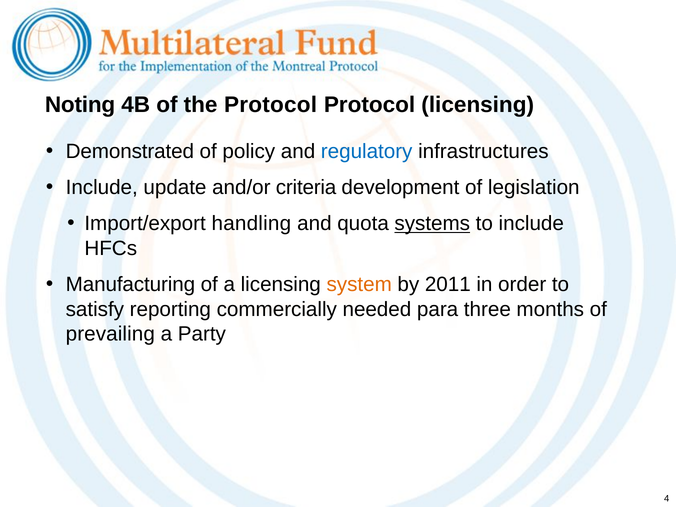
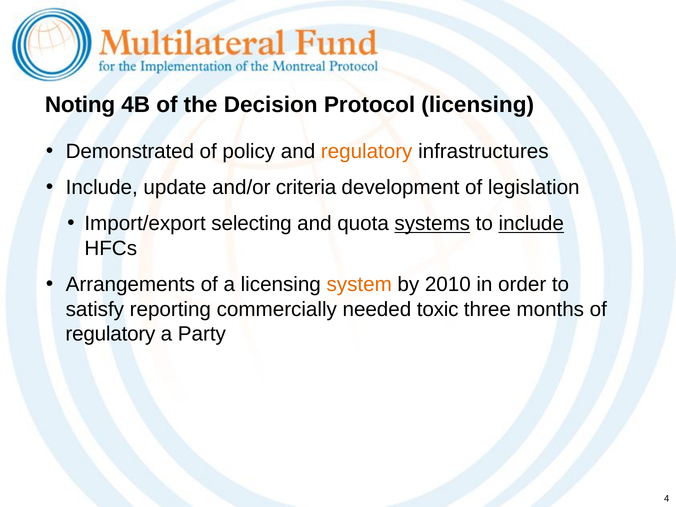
the Protocol: Protocol -> Decision
regulatory at (367, 152) colour: blue -> orange
handling: handling -> selecting
include at (531, 224) underline: none -> present
Manufacturing: Manufacturing -> Arrangements
2011: 2011 -> 2010
para: para -> toxic
prevailing at (110, 334): prevailing -> regulatory
